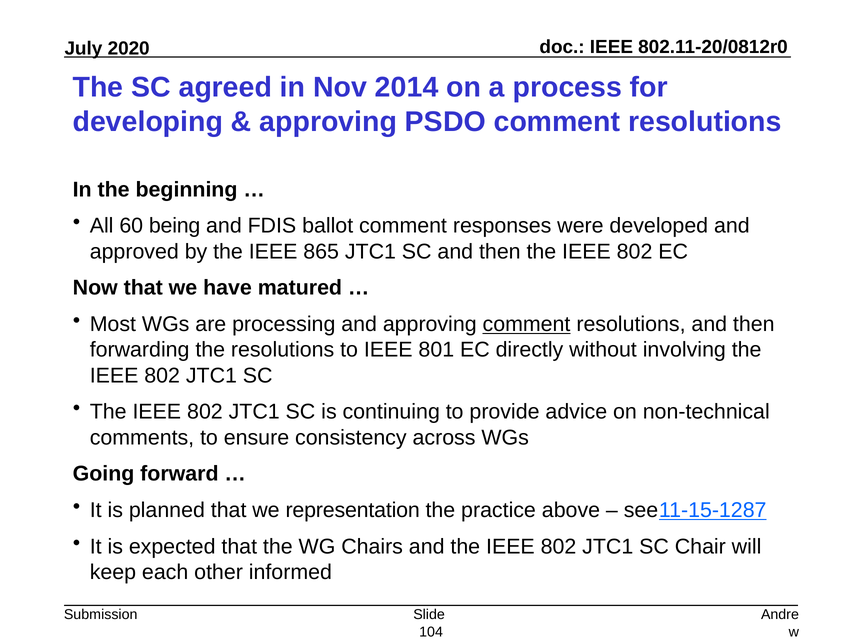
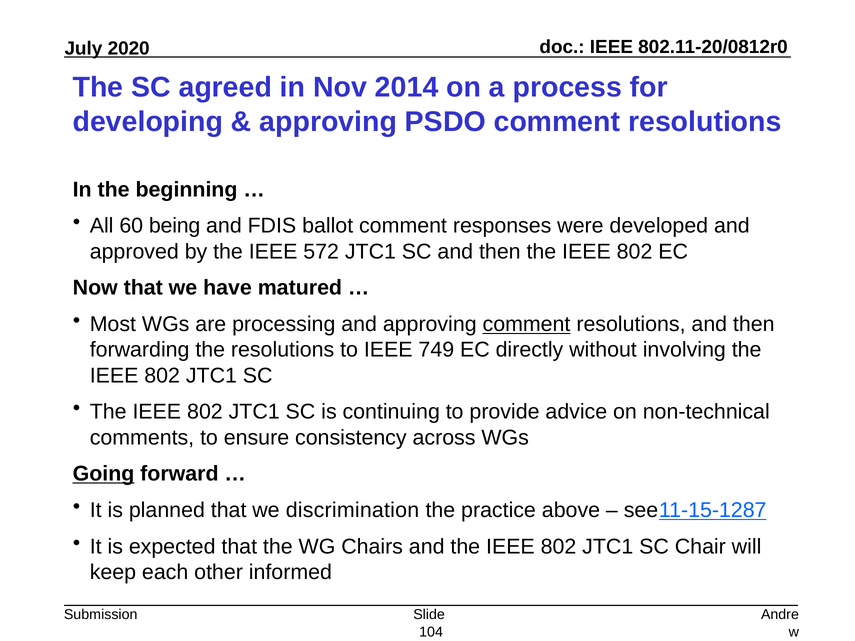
865: 865 -> 572
801: 801 -> 749
Going underline: none -> present
representation: representation -> discrimination
